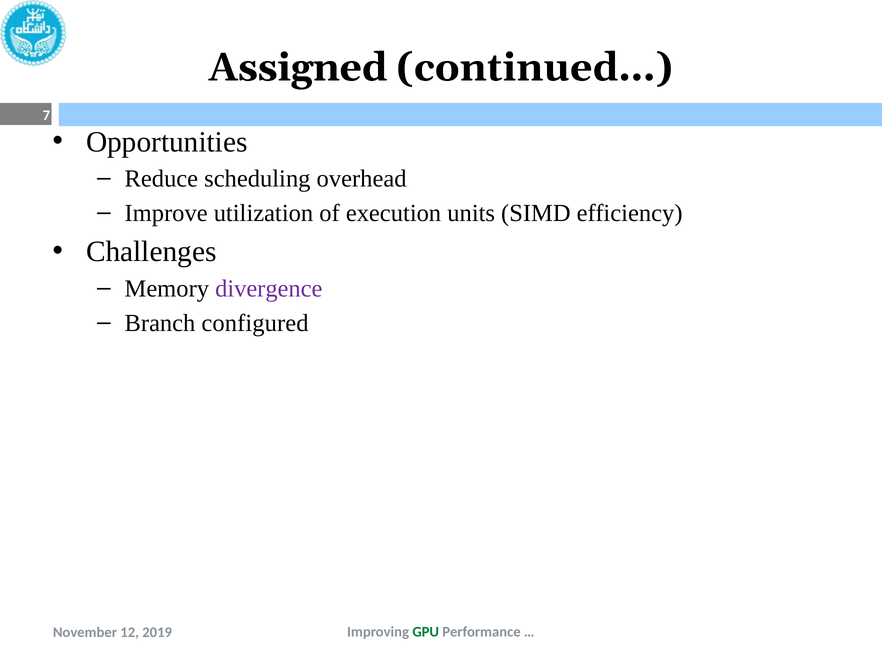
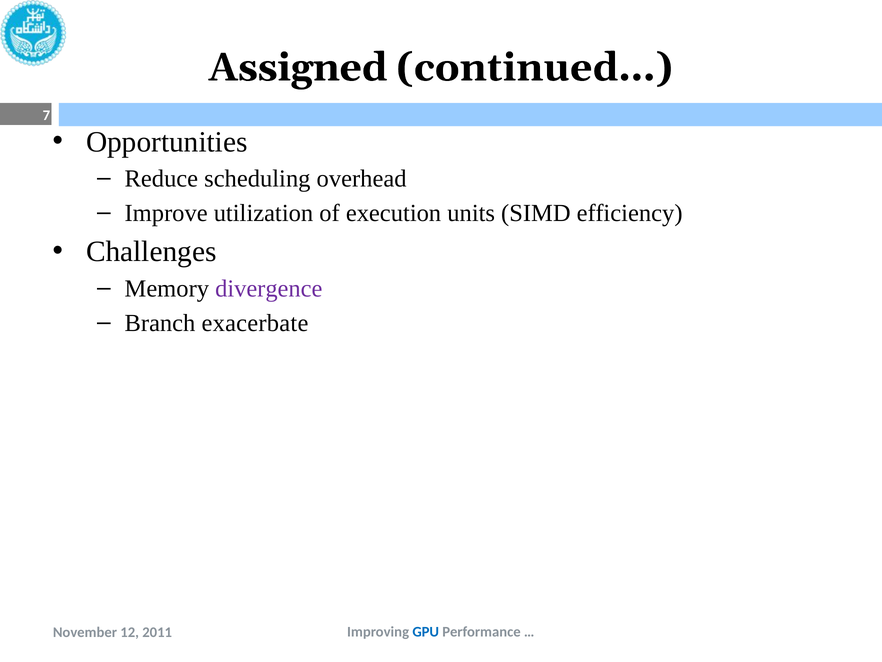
configured: configured -> exacerbate
GPU colour: green -> blue
2019: 2019 -> 2011
